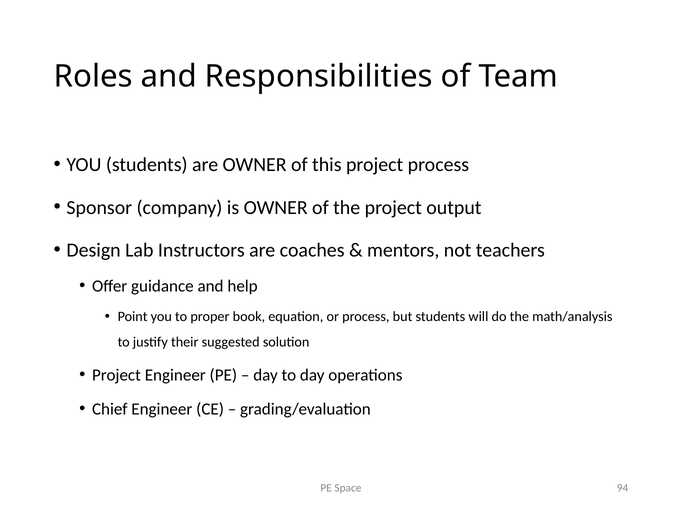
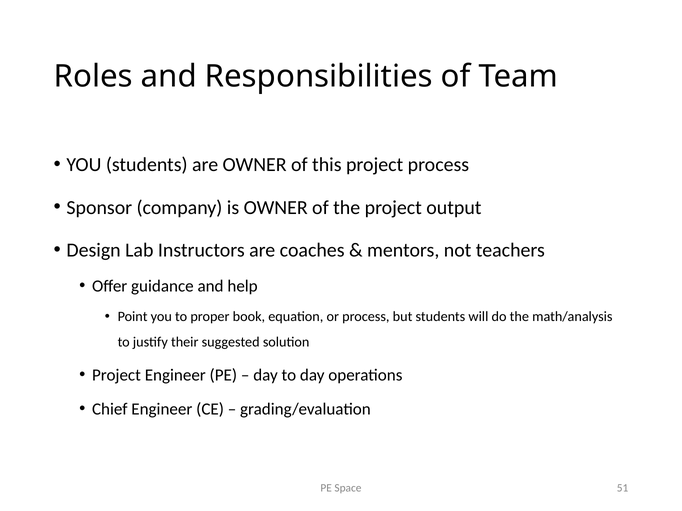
94: 94 -> 51
